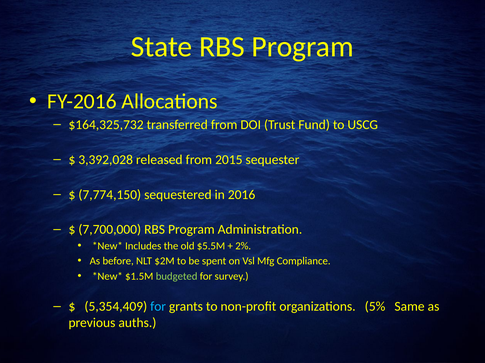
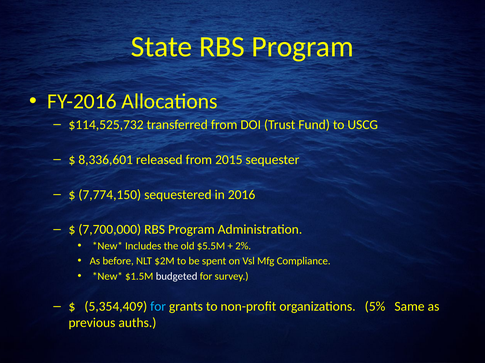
$164,325,732: $164,325,732 -> $114,525,732
3,392,028: 3,392,028 -> 8,336,601
budgeted colour: light green -> white
